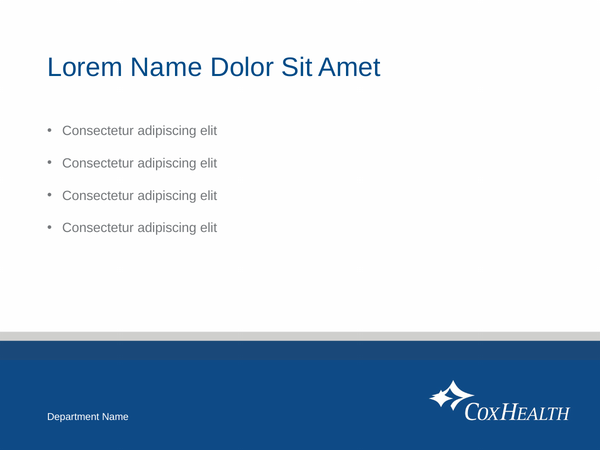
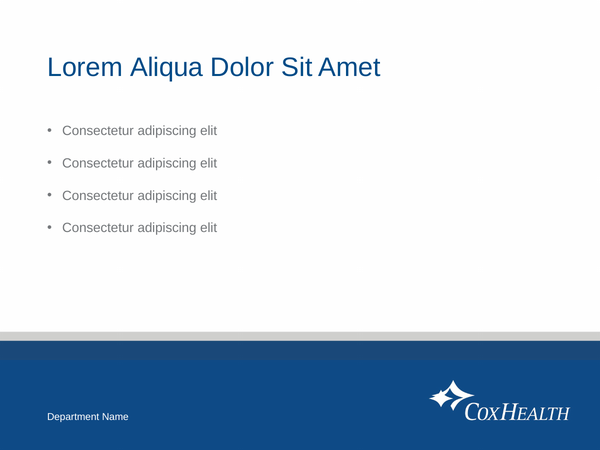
Lorem Name: Name -> Aliqua
